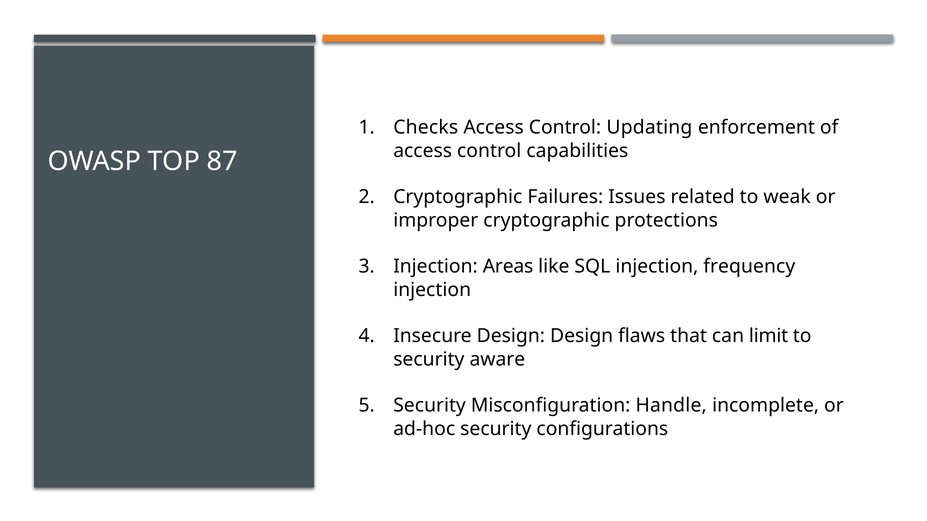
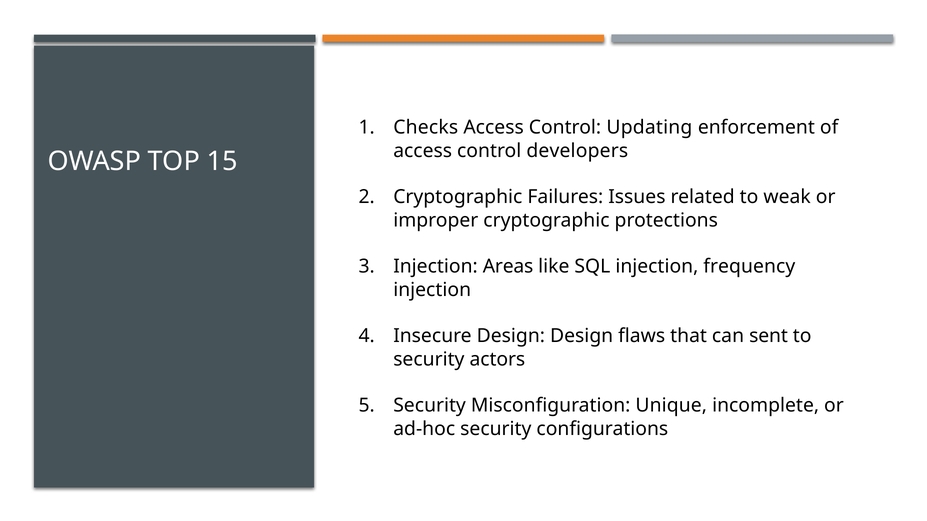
capabilities: capabilities -> developers
87: 87 -> 15
limit: limit -> sent
aware: aware -> actors
Handle: Handle -> Unique
